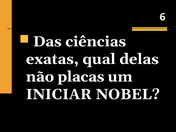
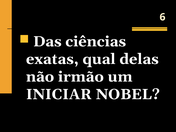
placas: placas -> irmão
